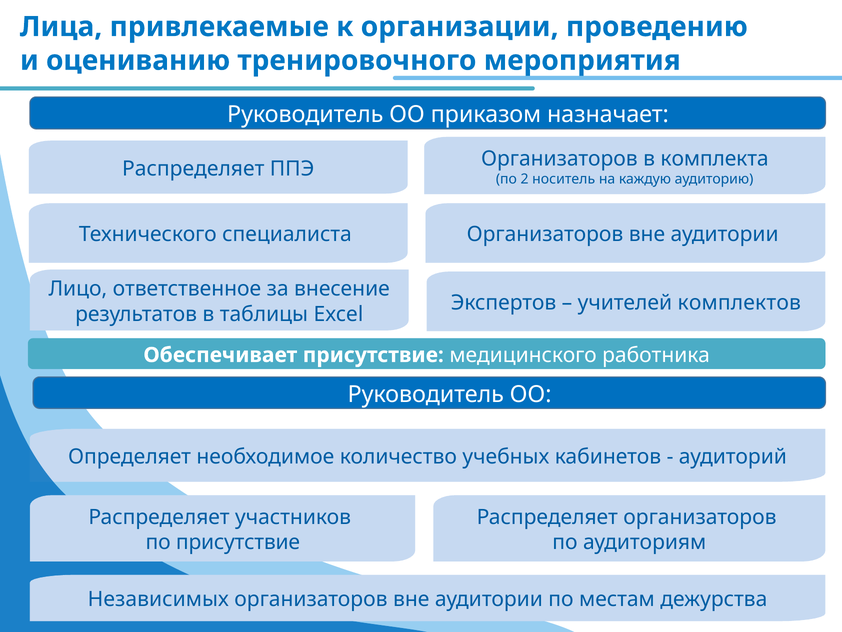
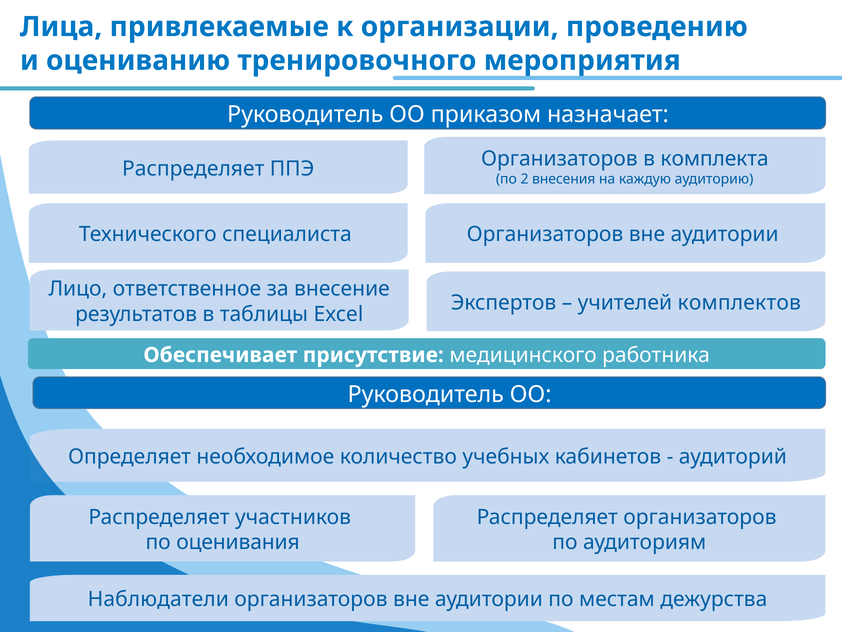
носитель: носитель -> внесения
по присутствие: присутствие -> оценивания
Независимых: Независимых -> Наблюдатели
